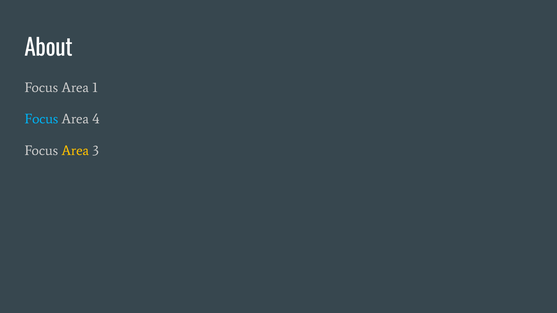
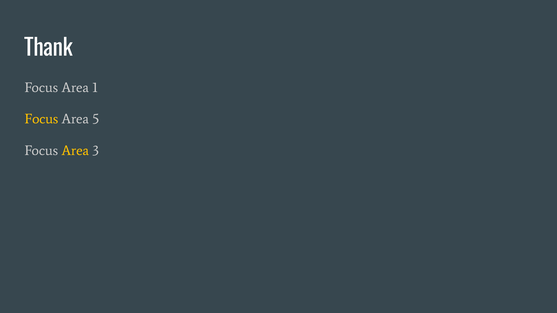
About: About -> Thank
Focus at (41, 119) colour: light blue -> yellow
4: 4 -> 5
